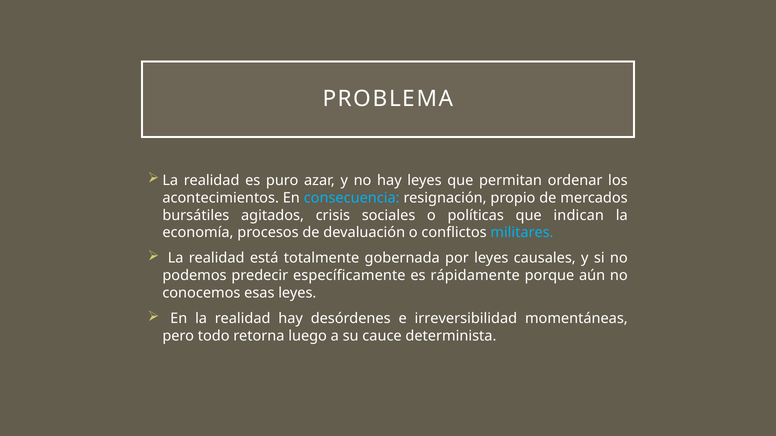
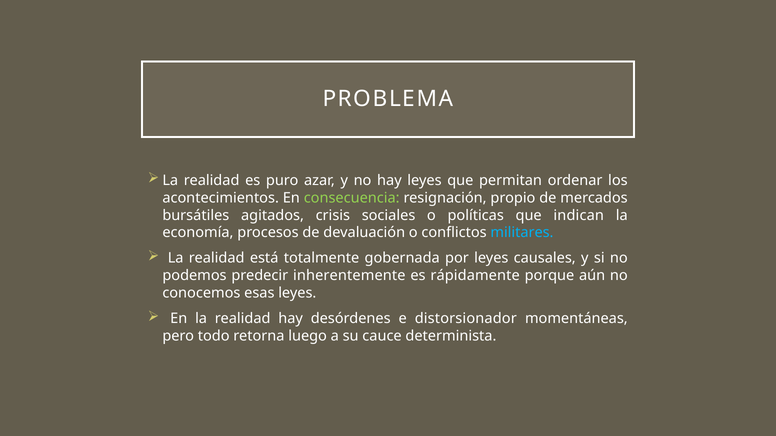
consecuencia colour: light blue -> light green
específicamente: específicamente -> inherentemente
irreversibilidad: irreversibilidad -> distorsionador
